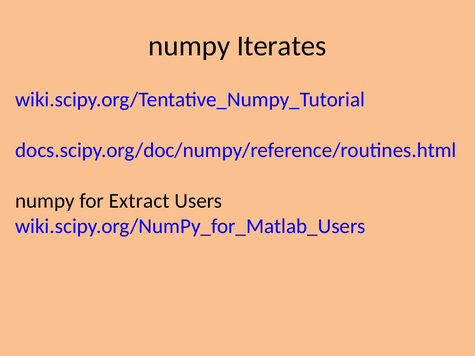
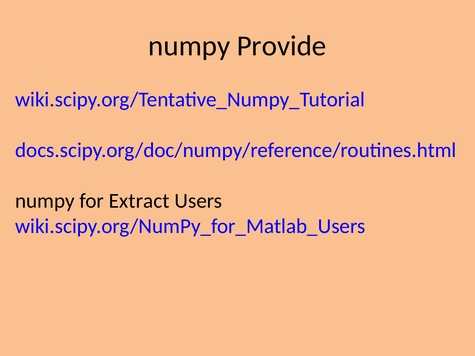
Iterates: Iterates -> Provide
